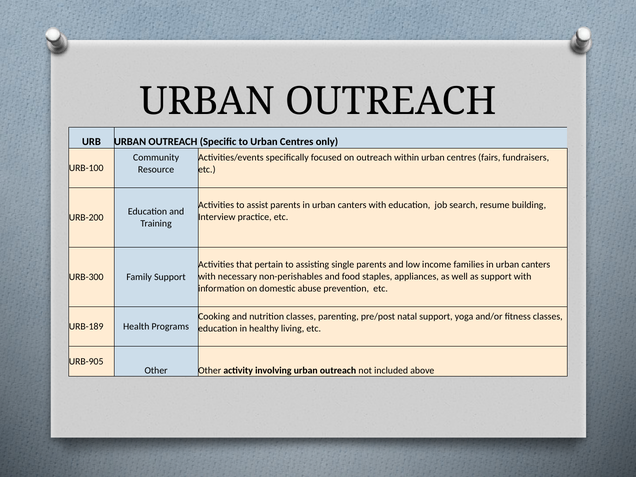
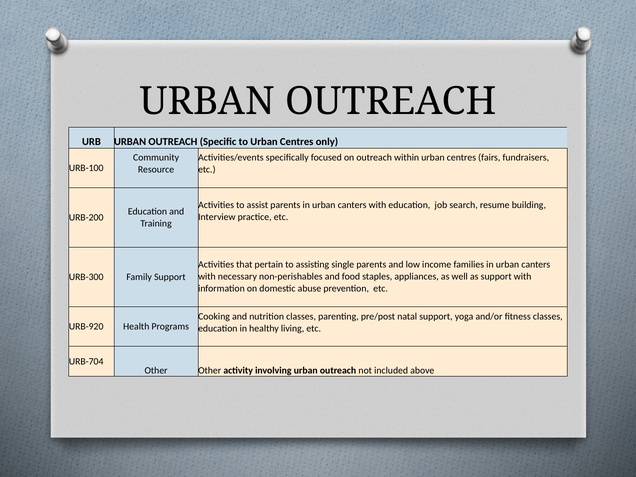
URB-189: URB-189 -> URB-920
URB-905: URB-905 -> URB-704
